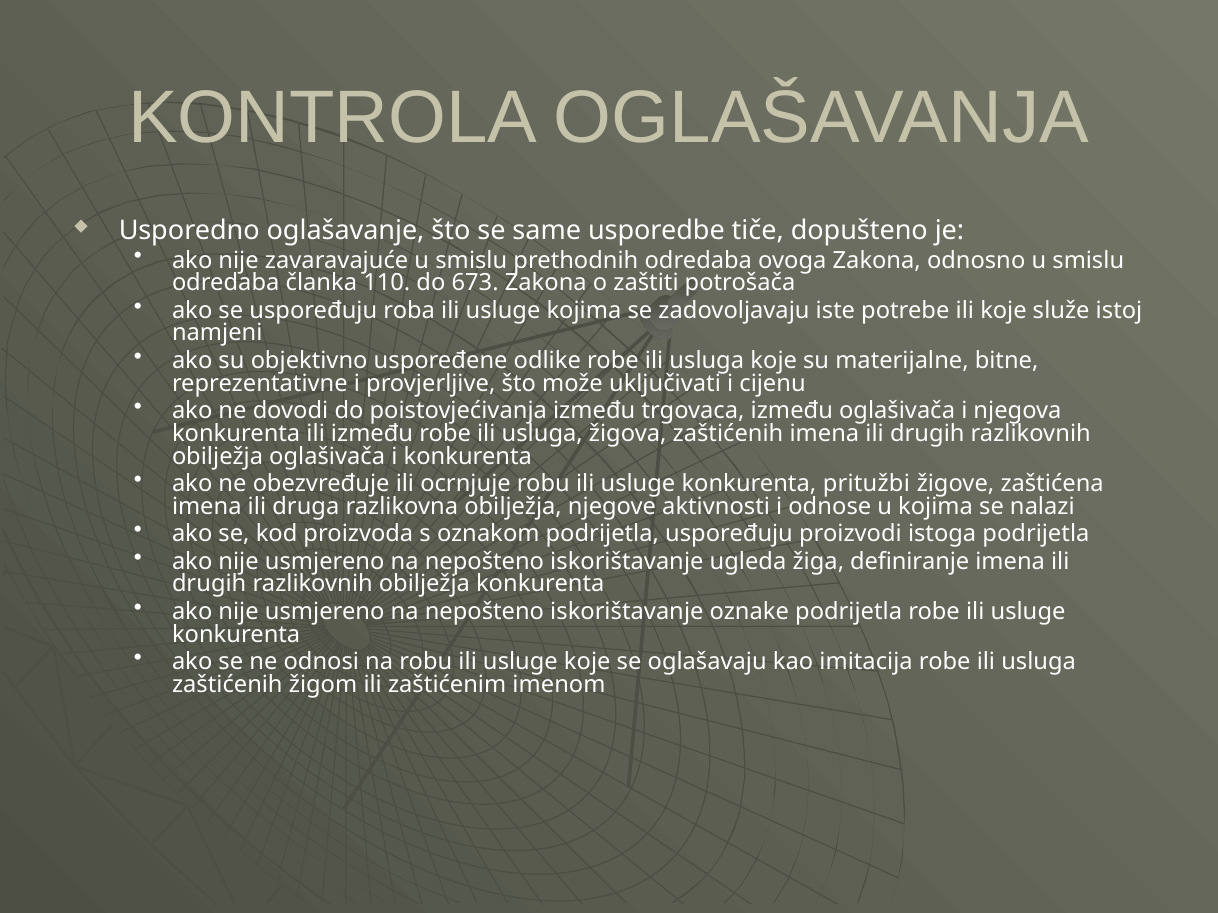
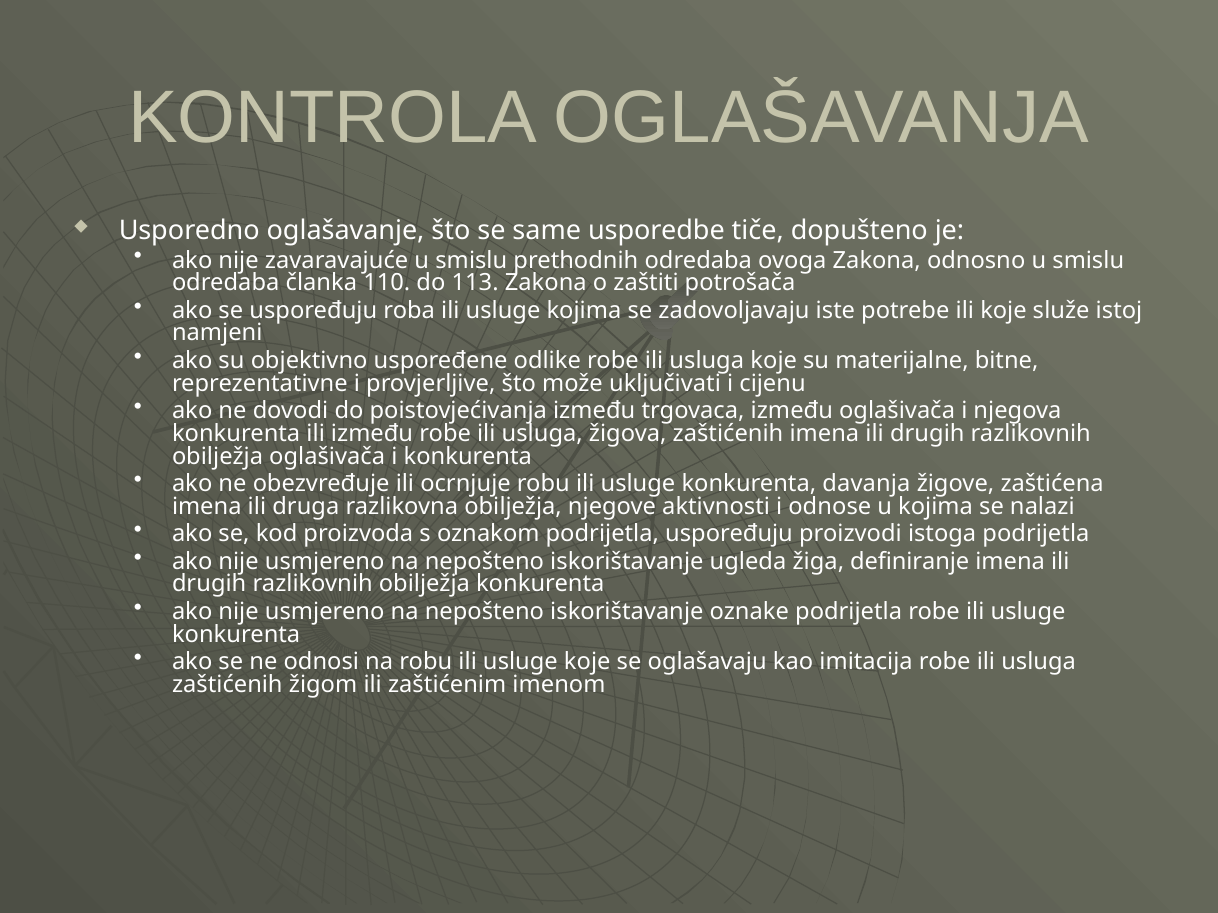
673: 673 -> 113
pritužbi: pritužbi -> davanja
